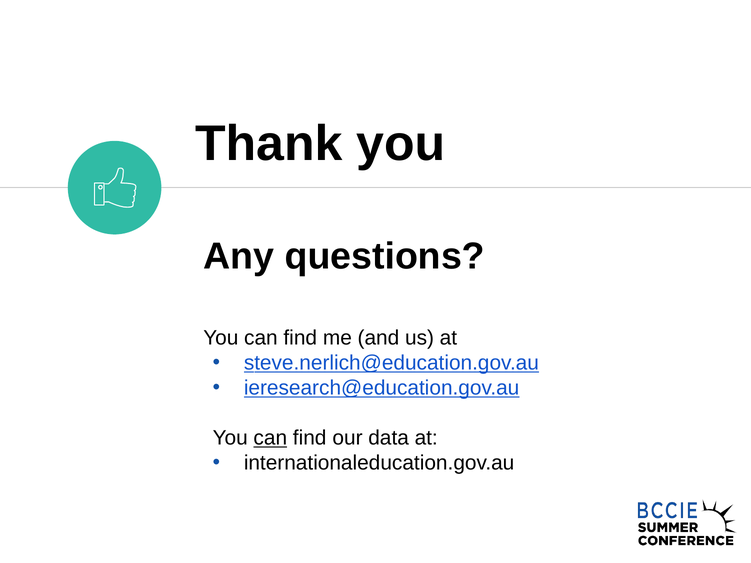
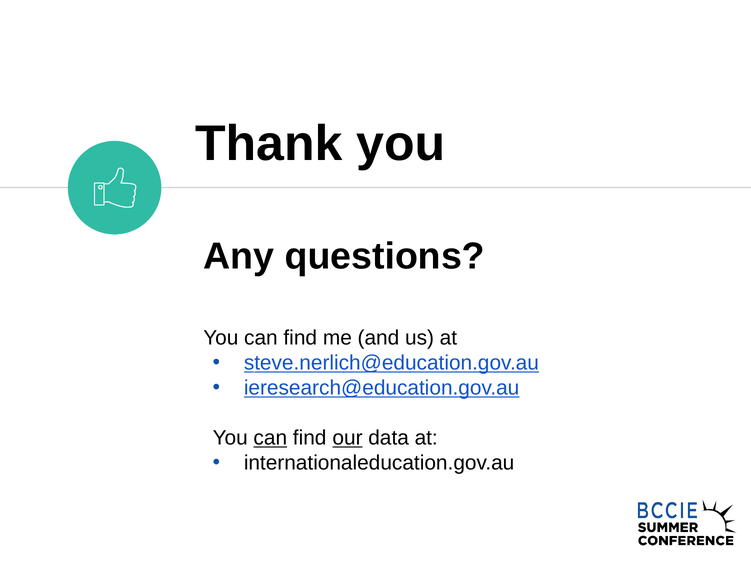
our underline: none -> present
